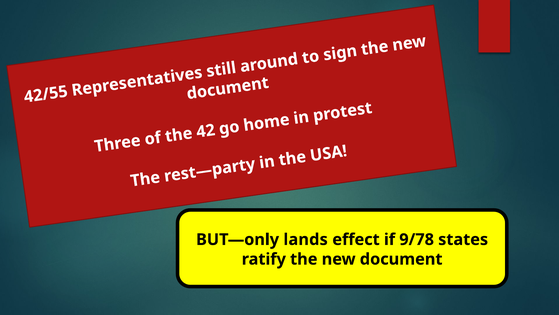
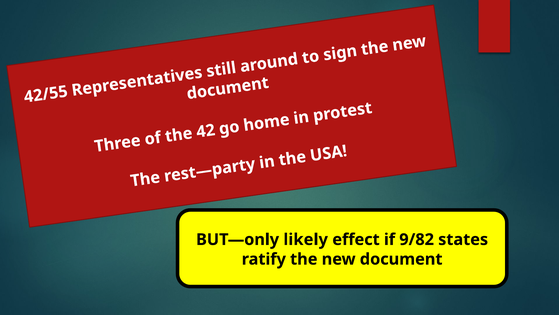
lands: lands -> likely
9/78: 9/78 -> 9/82
